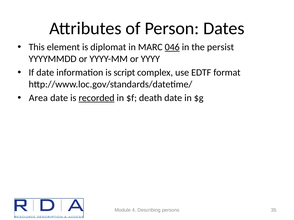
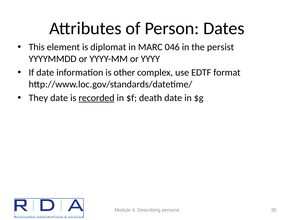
046 underline: present -> none
script: script -> other
Area: Area -> They
